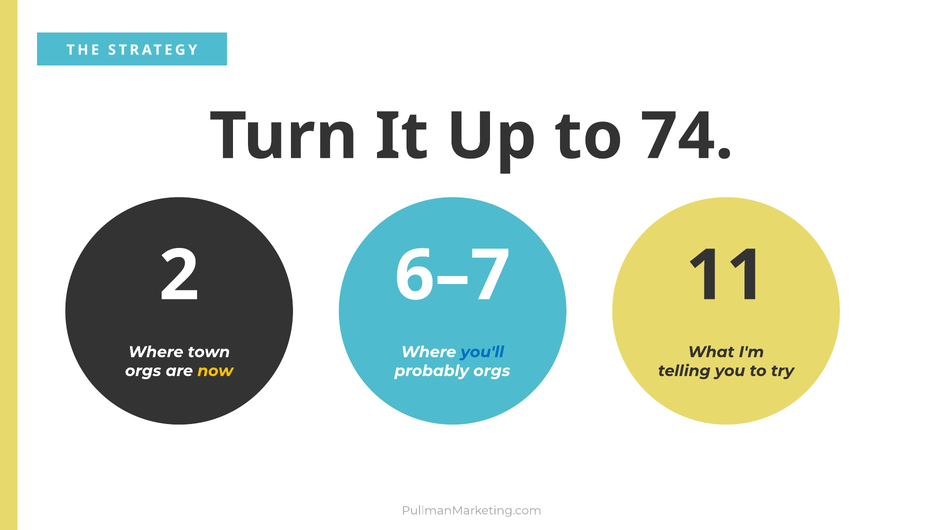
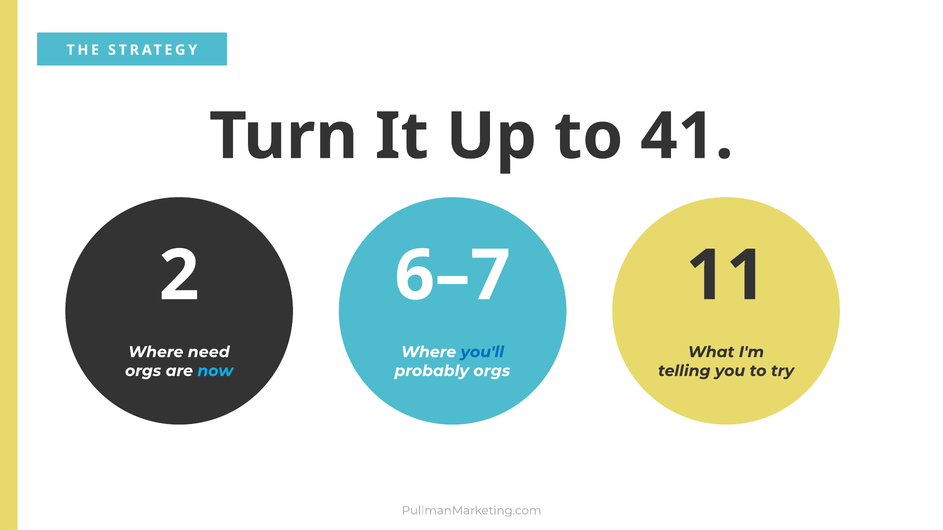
74: 74 -> 41
town: town -> need
now colour: yellow -> light blue
